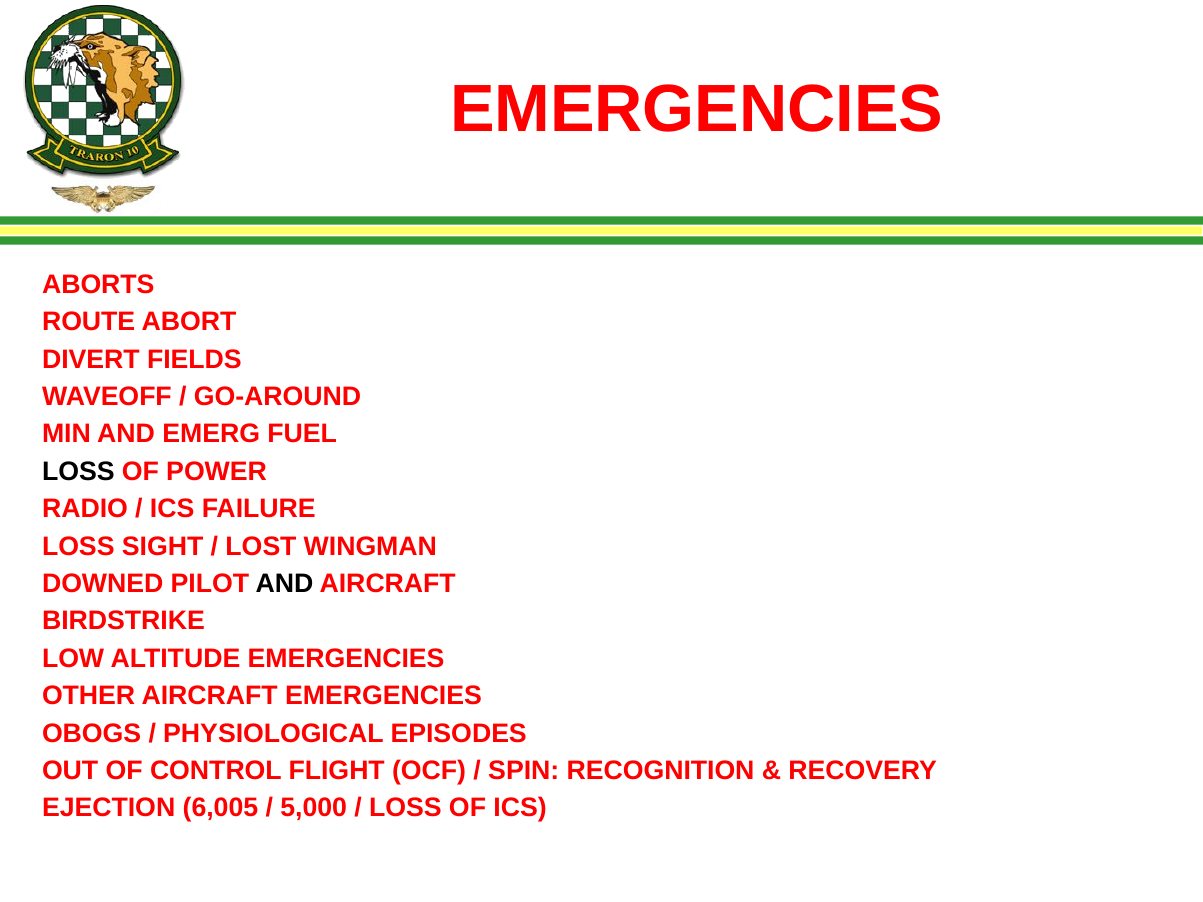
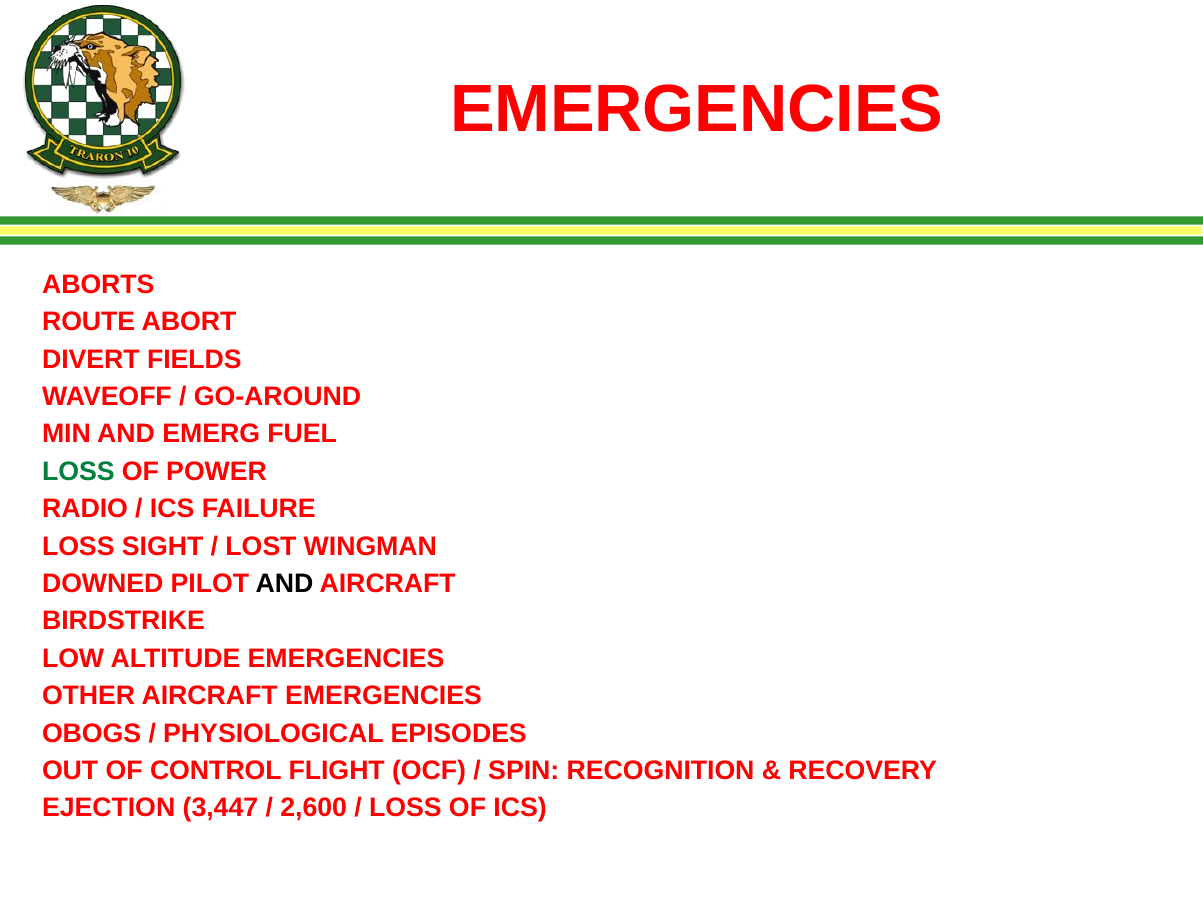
LOSS at (78, 472) colour: black -> green
6,005: 6,005 -> 3,447
5,000: 5,000 -> 2,600
